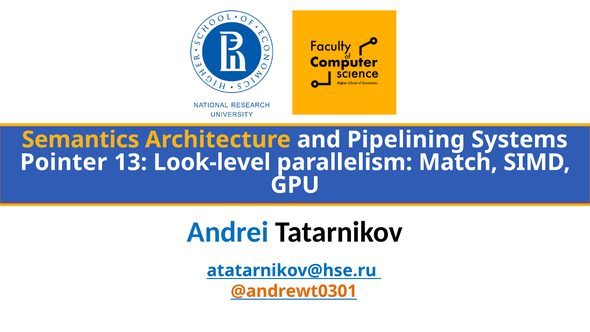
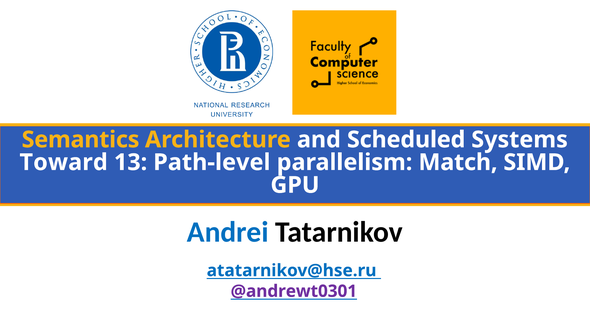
Pipelining: Pipelining -> Scheduled
Pointer: Pointer -> Toward
Look-level: Look-level -> Path-level
@andrewt0301 colour: orange -> purple
